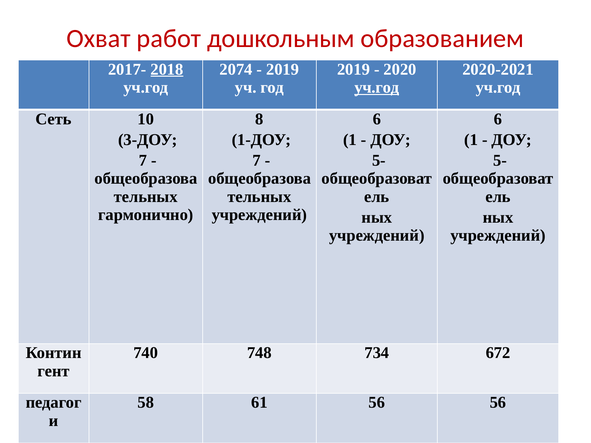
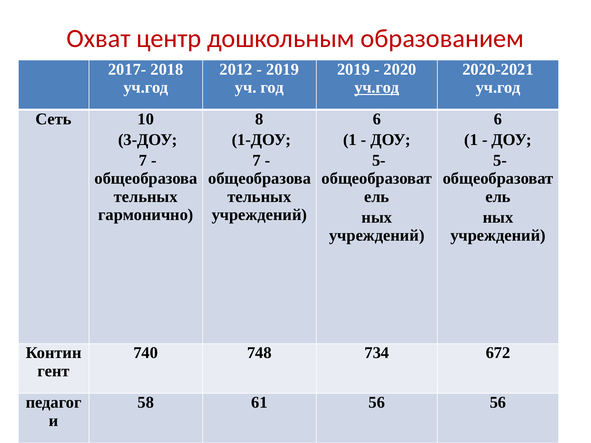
работ: работ -> центр
2018 underline: present -> none
2074: 2074 -> 2012
